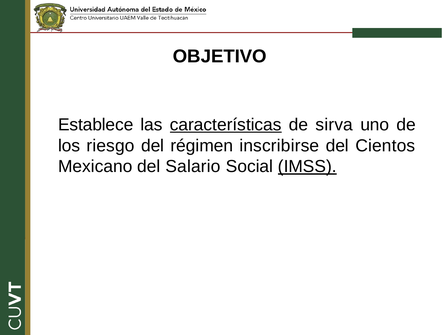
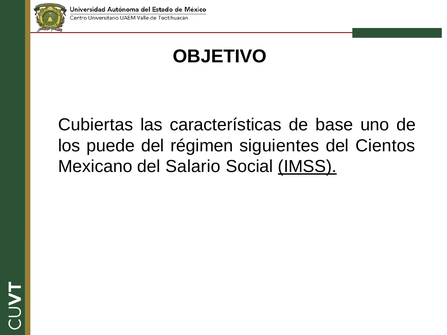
Establece: Establece -> Cubiertas
características underline: present -> none
sirva: sirva -> base
riesgo: riesgo -> puede
inscribirse: inscribirse -> siguientes
